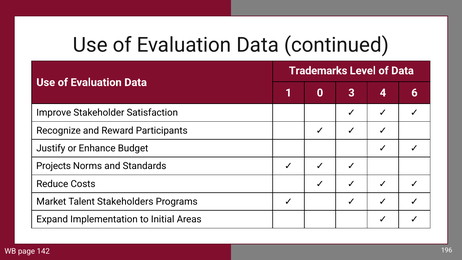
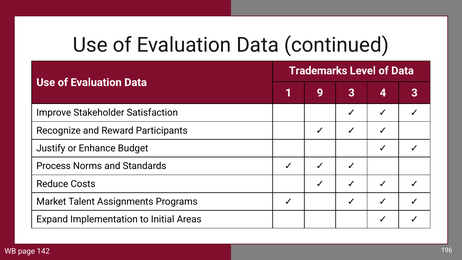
0: 0 -> 9
4 6: 6 -> 3
Projects: Projects -> Process
Stakeholders: Stakeholders -> Assignments
